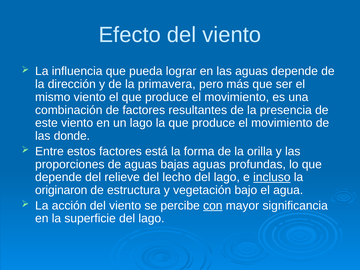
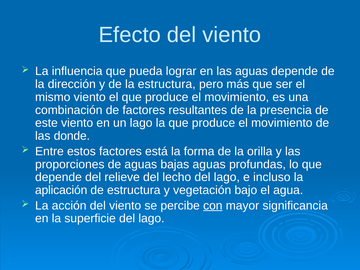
la primavera: primavera -> estructura
incluso underline: present -> none
originaron: originaron -> aplicación
